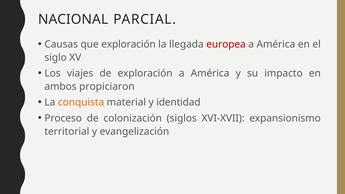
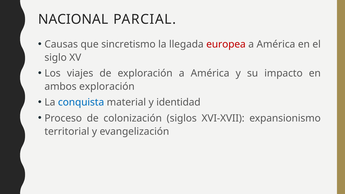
que exploración: exploración -> sincretismo
ambos propiciaron: propiciaron -> exploración
conquista colour: orange -> blue
